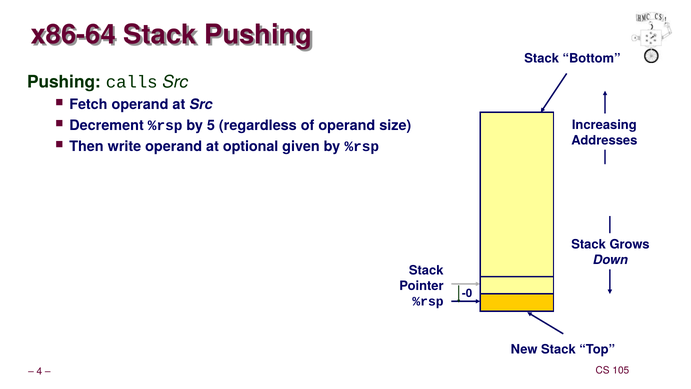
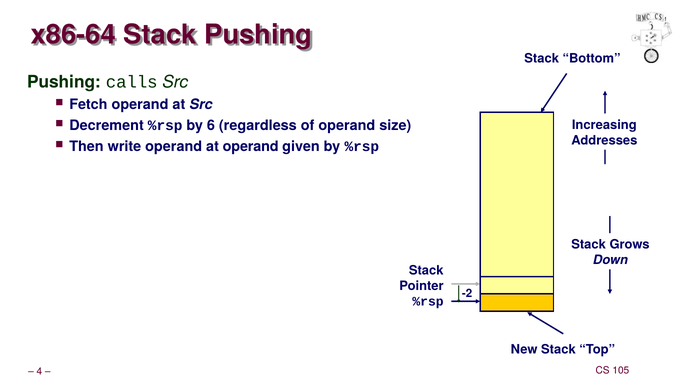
5: 5 -> 6
at optional: optional -> operand
-0: -0 -> -2
